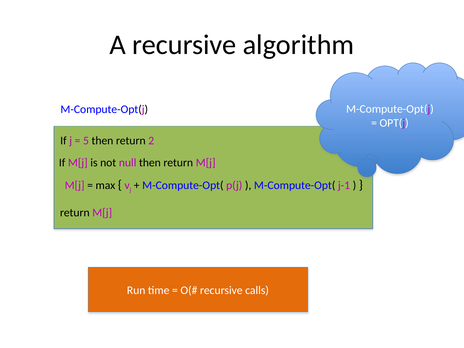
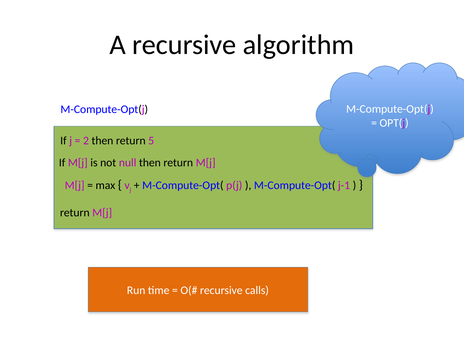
5: 5 -> 2
2: 2 -> 5
